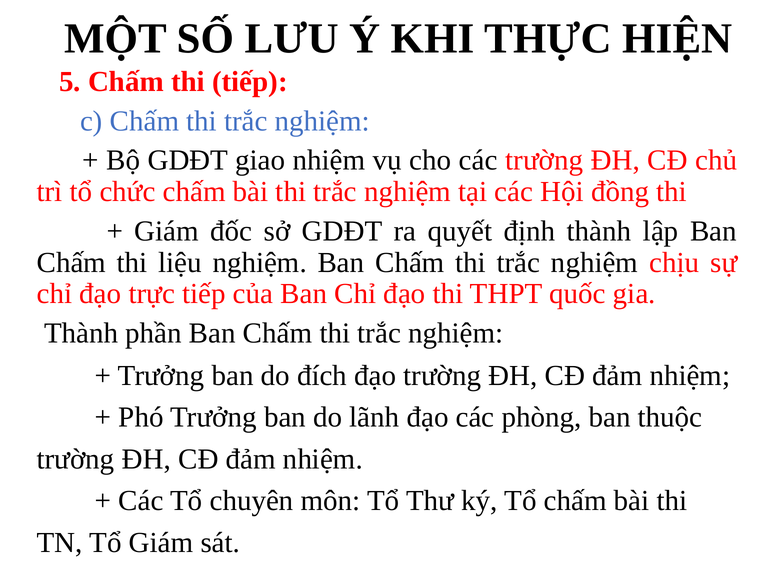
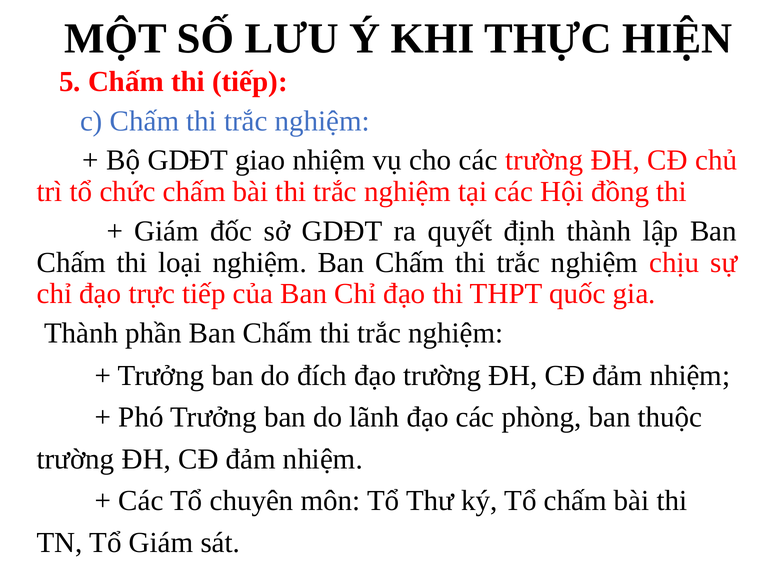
liệu: liệu -> loại
